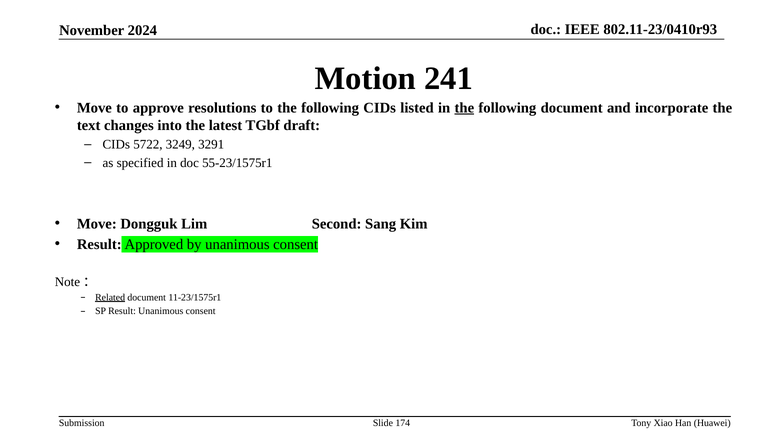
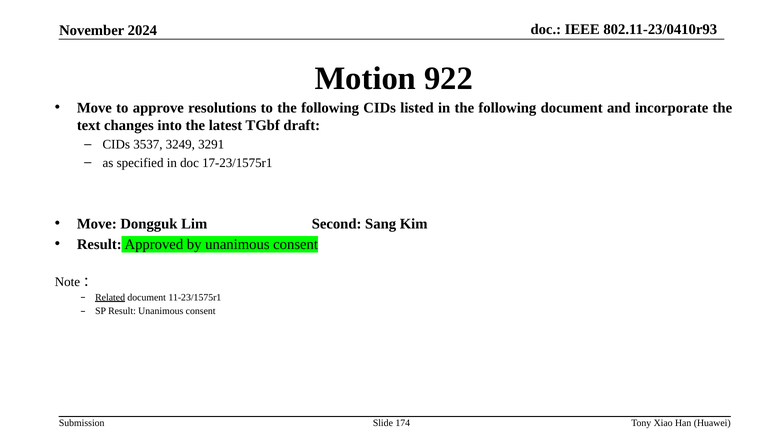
241: 241 -> 922
the at (464, 108) underline: present -> none
5722: 5722 -> 3537
55-23/1575r1: 55-23/1575r1 -> 17-23/1575r1
